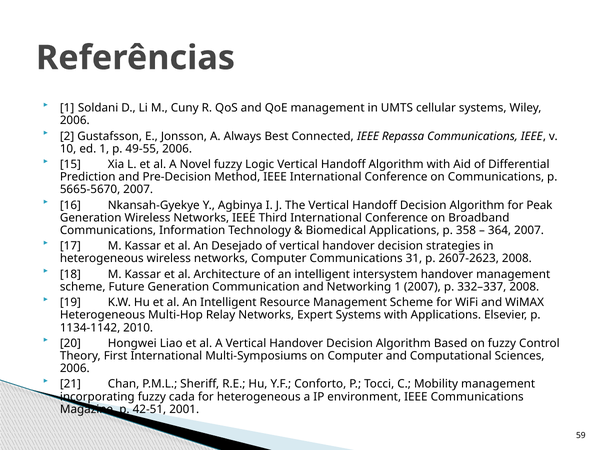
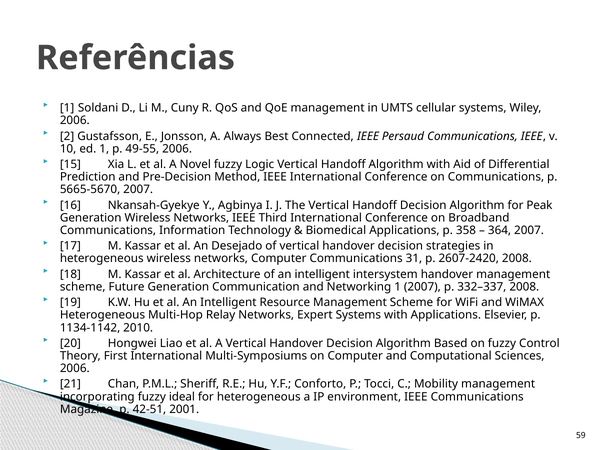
Repassa: Repassa -> Persaud
2607-2623: 2607-2623 -> 2607-2420
cada: cada -> ideal
